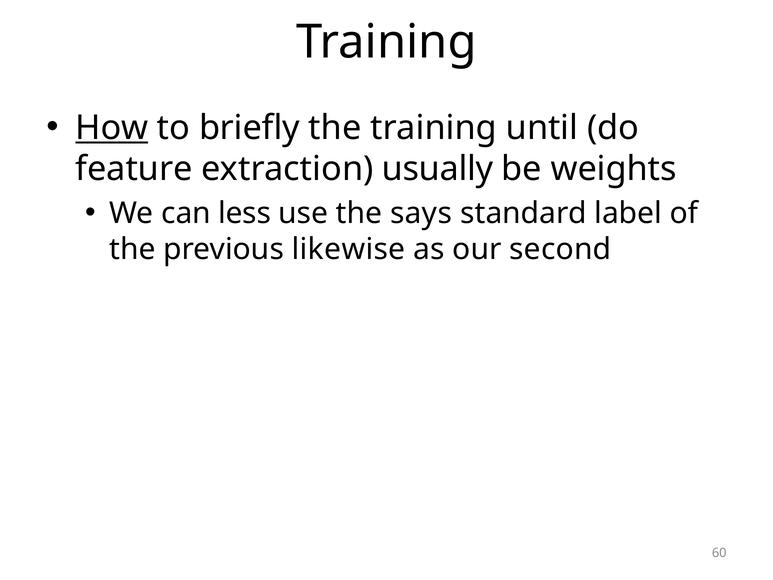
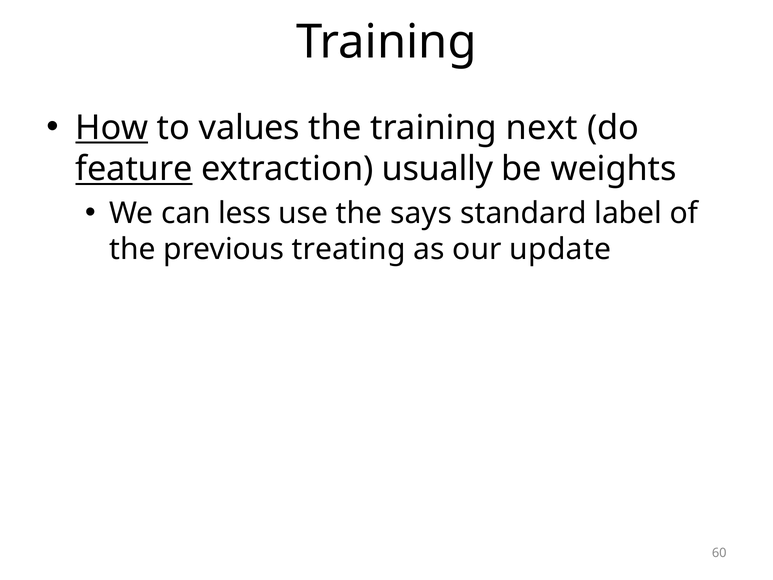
briefly: briefly -> values
until: until -> next
feature underline: none -> present
likewise: likewise -> treating
second: second -> update
